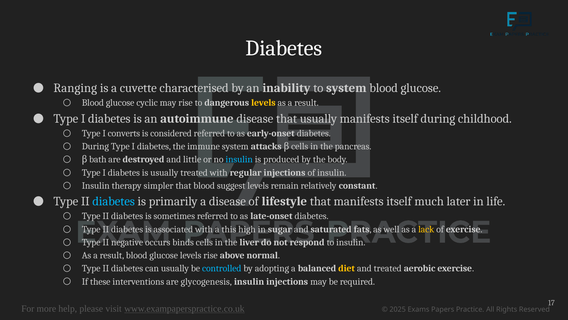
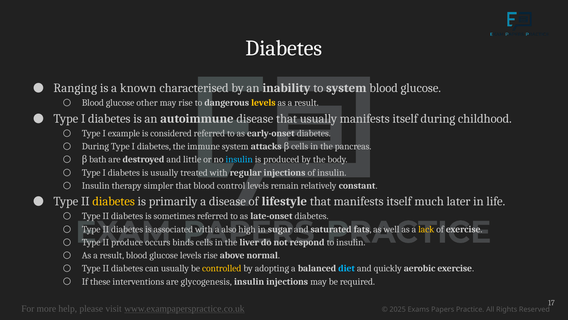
cuvette: cuvette -> known
cyclic: cyclic -> other
converts: converts -> example
suggest: suggest -> control
diabetes at (114, 201) colour: light blue -> yellow
this: this -> also
negative: negative -> produce
controlled colour: light blue -> yellow
diet colour: yellow -> light blue
and treated: treated -> quickly
